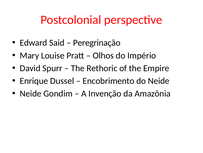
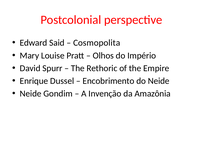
Peregrinação: Peregrinação -> Cosmopolita
